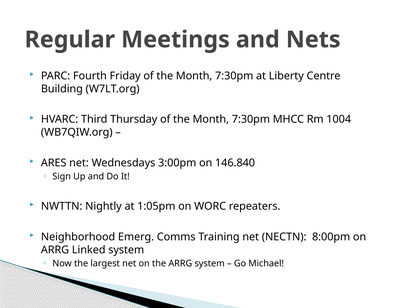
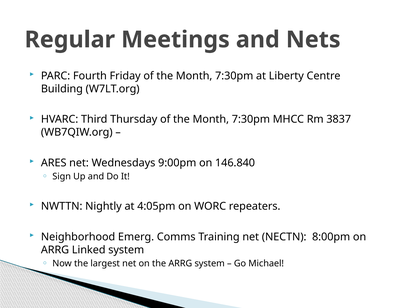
1004: 1004 -> 3837
3:00pm: 3:00pm -> 9:00pm
1:05pm: 1:05pm -> 4:05pm
